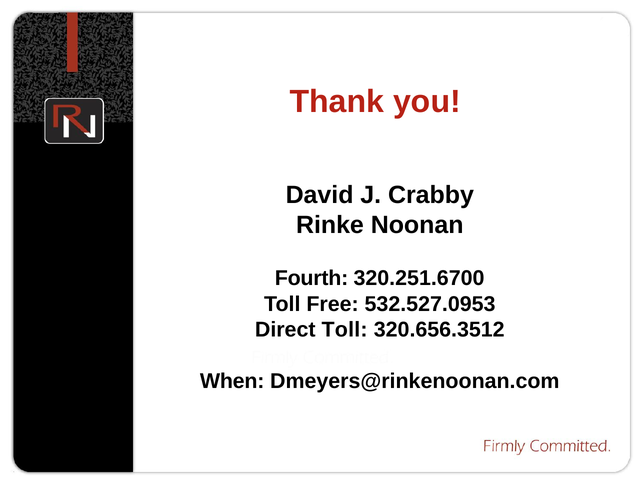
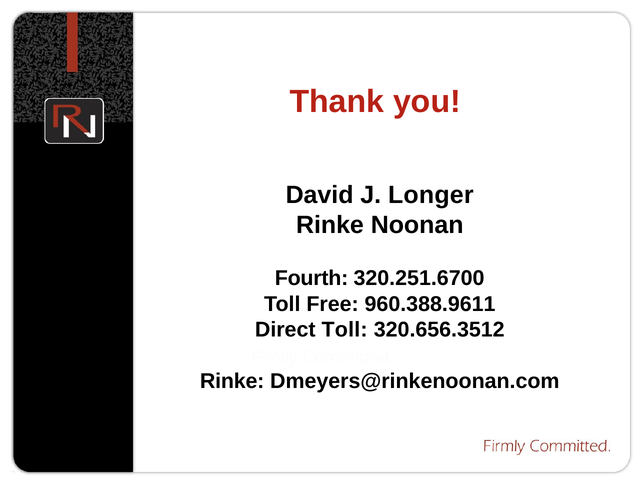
Crabby: Crabby -> Longer
532.527.0953: 532.527.0953 -> 960.388.9611
When at (232, 381): When -> Rinke
